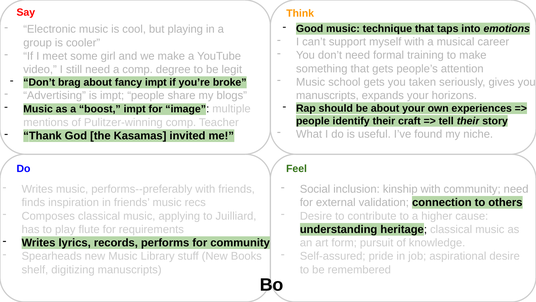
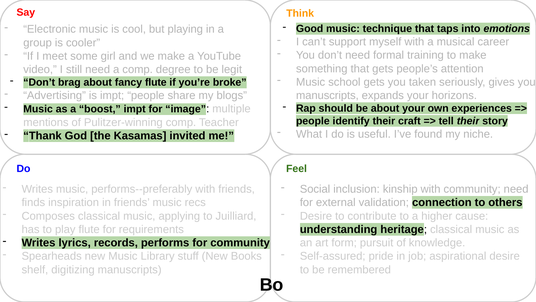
fancy impt: impt -> flute
